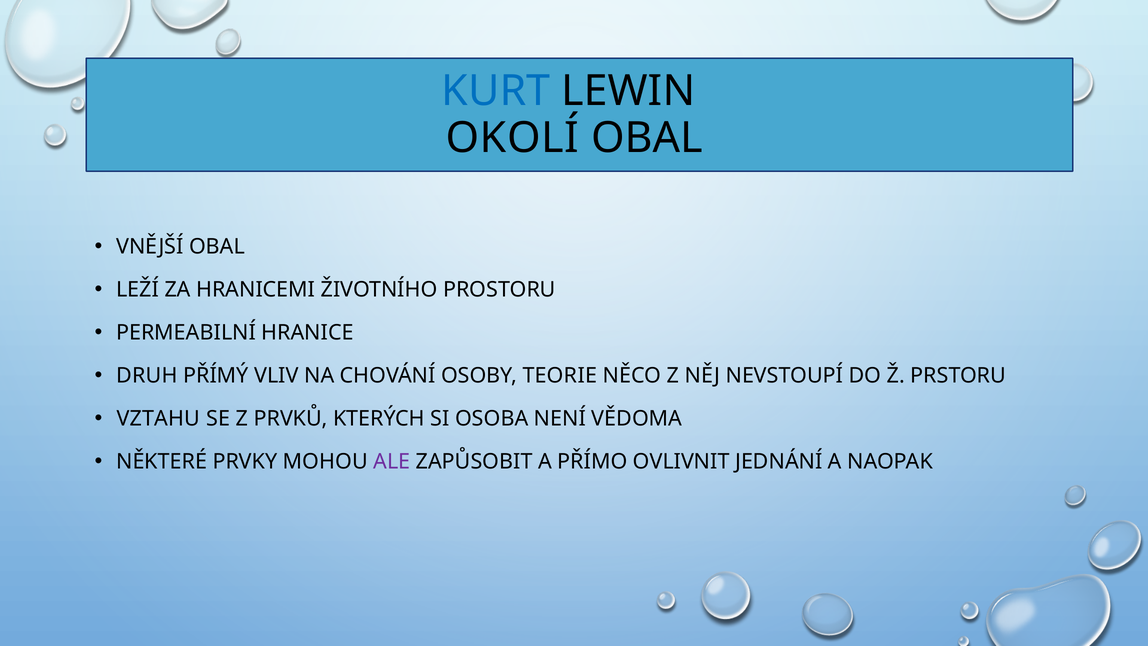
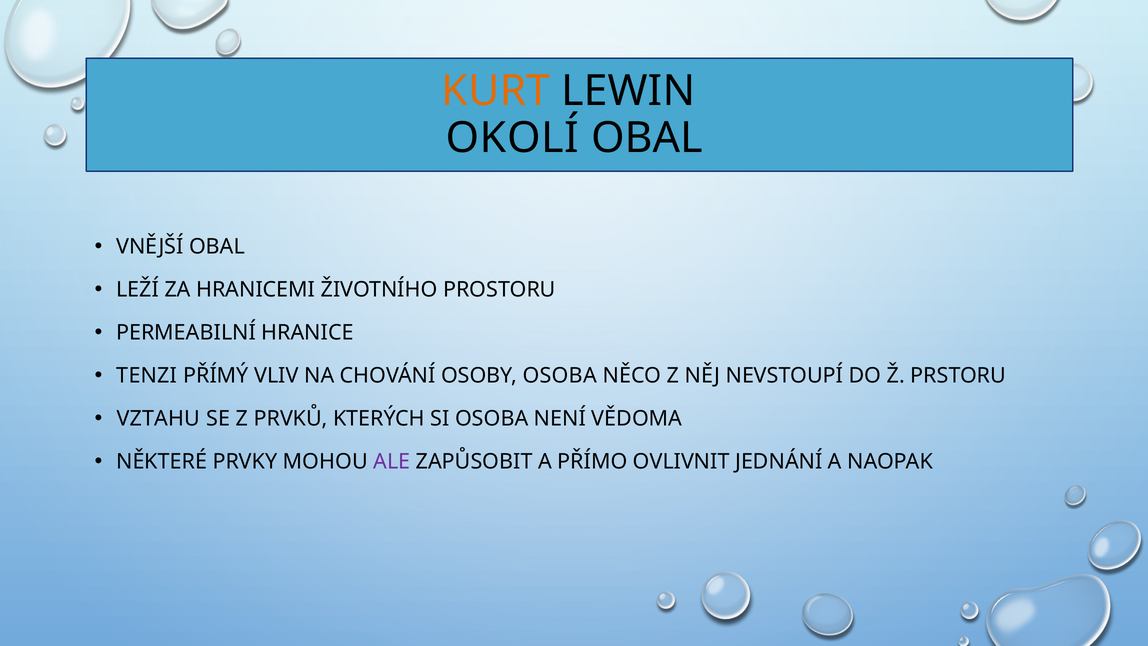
KURT colour: blue -> orange
DRUH: DRUH -> TENZI
OSOBY TEORIE: TEORIE -> OSOBA
